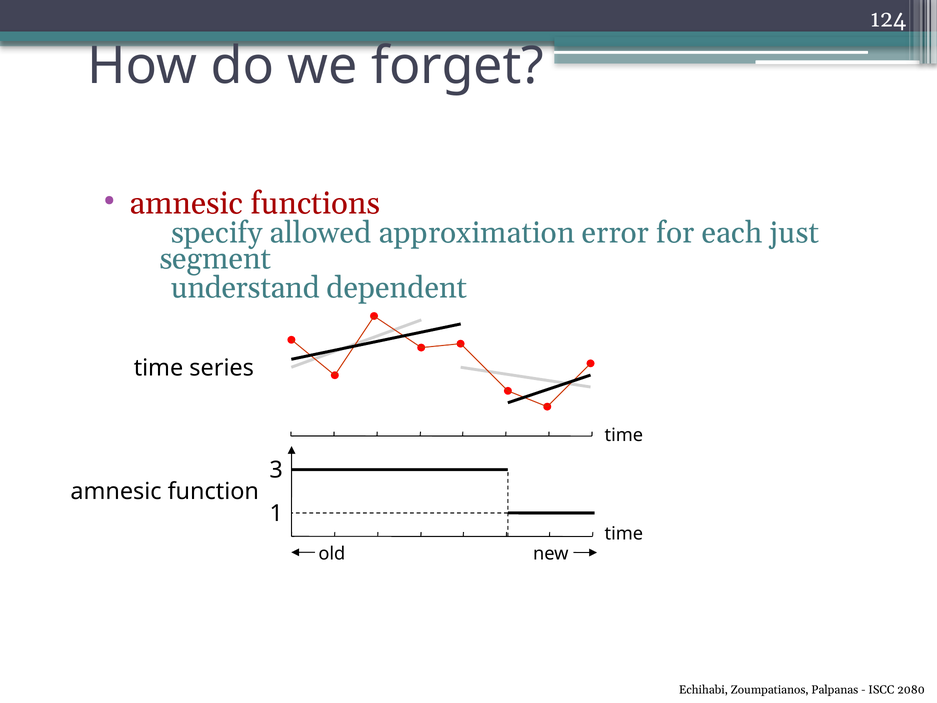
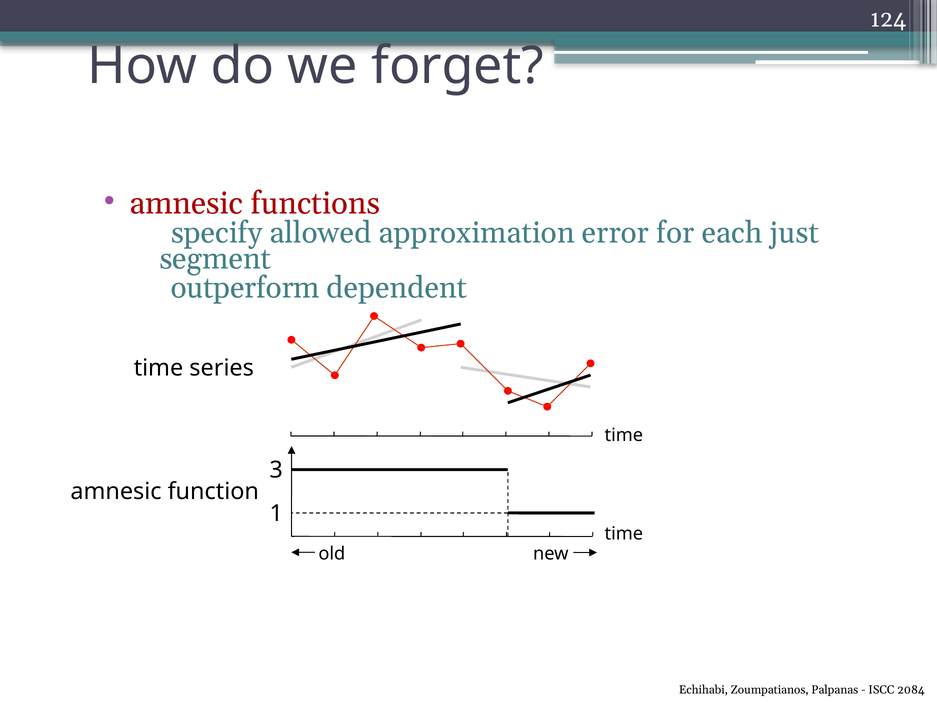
understand: understand -> outperform
2080: 2080 -> 2084
